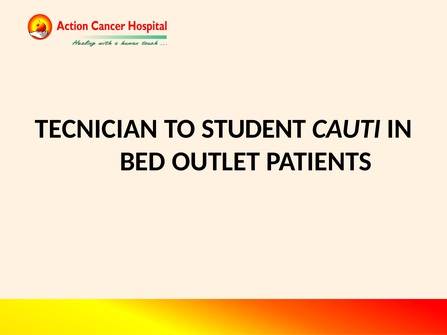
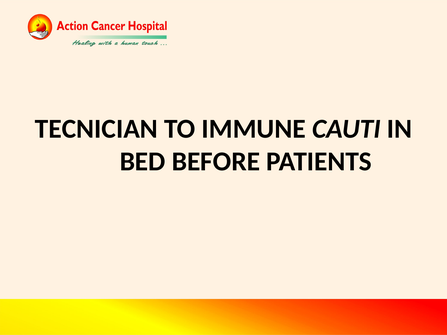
STUDENT: STUDENT -> IMMUNE
OUTLET: OUTLET -> BEFORE
